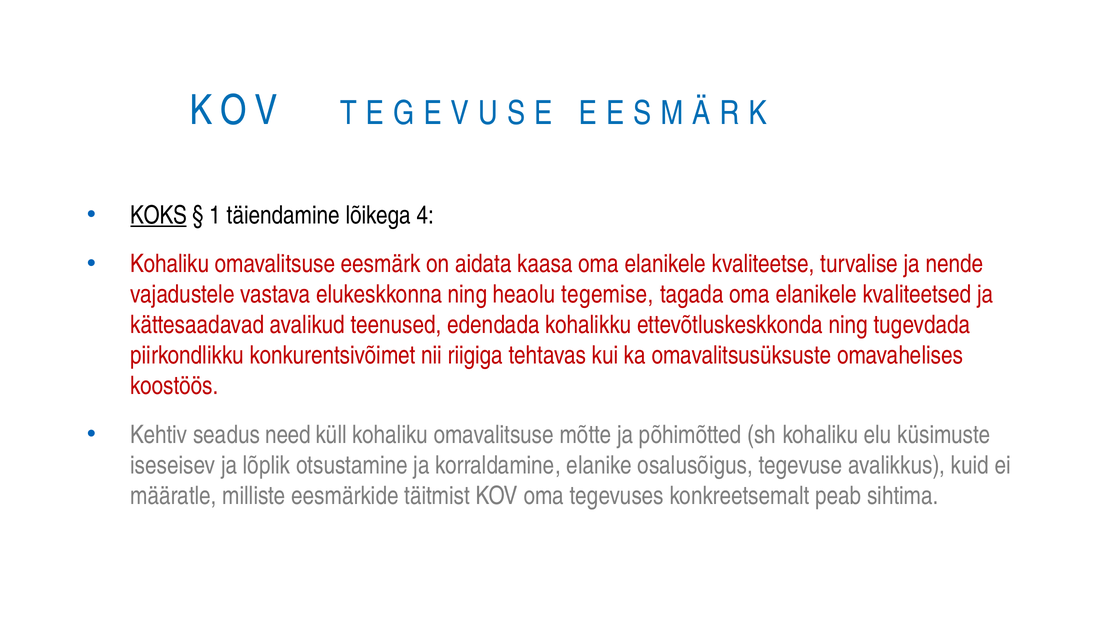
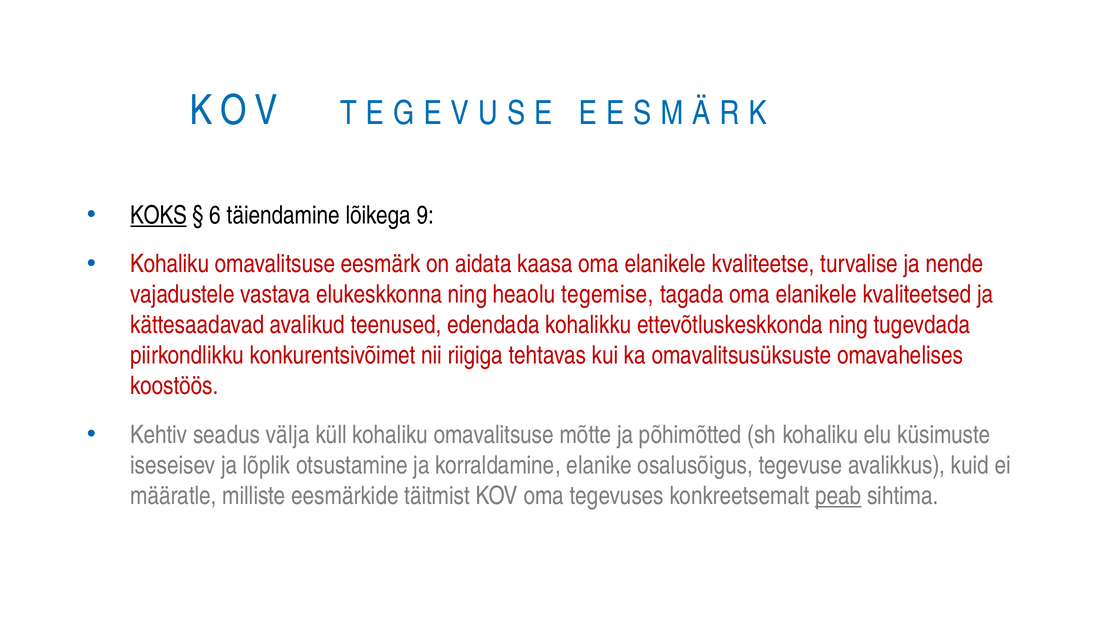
1: 1 -> 6
4: 4 -> 9
need: need -> välja
peab underline: none -> present
